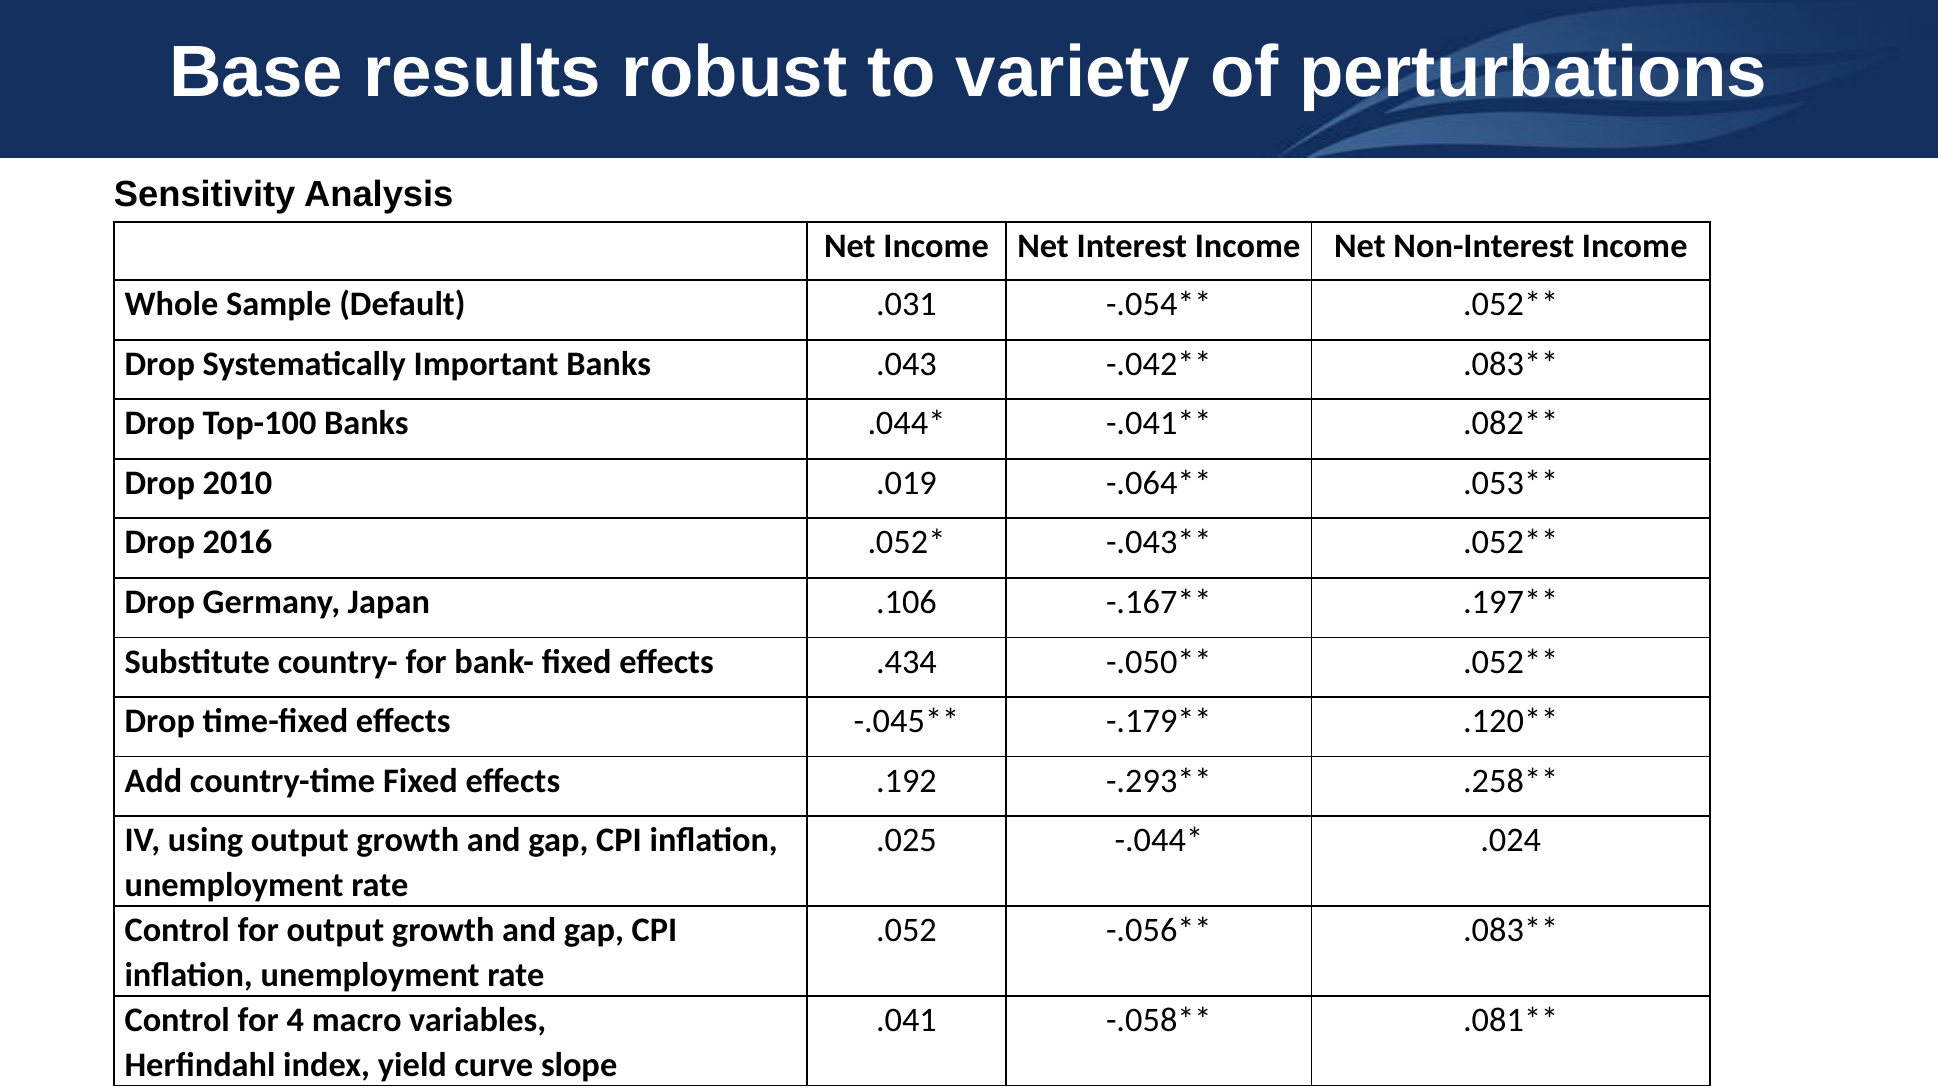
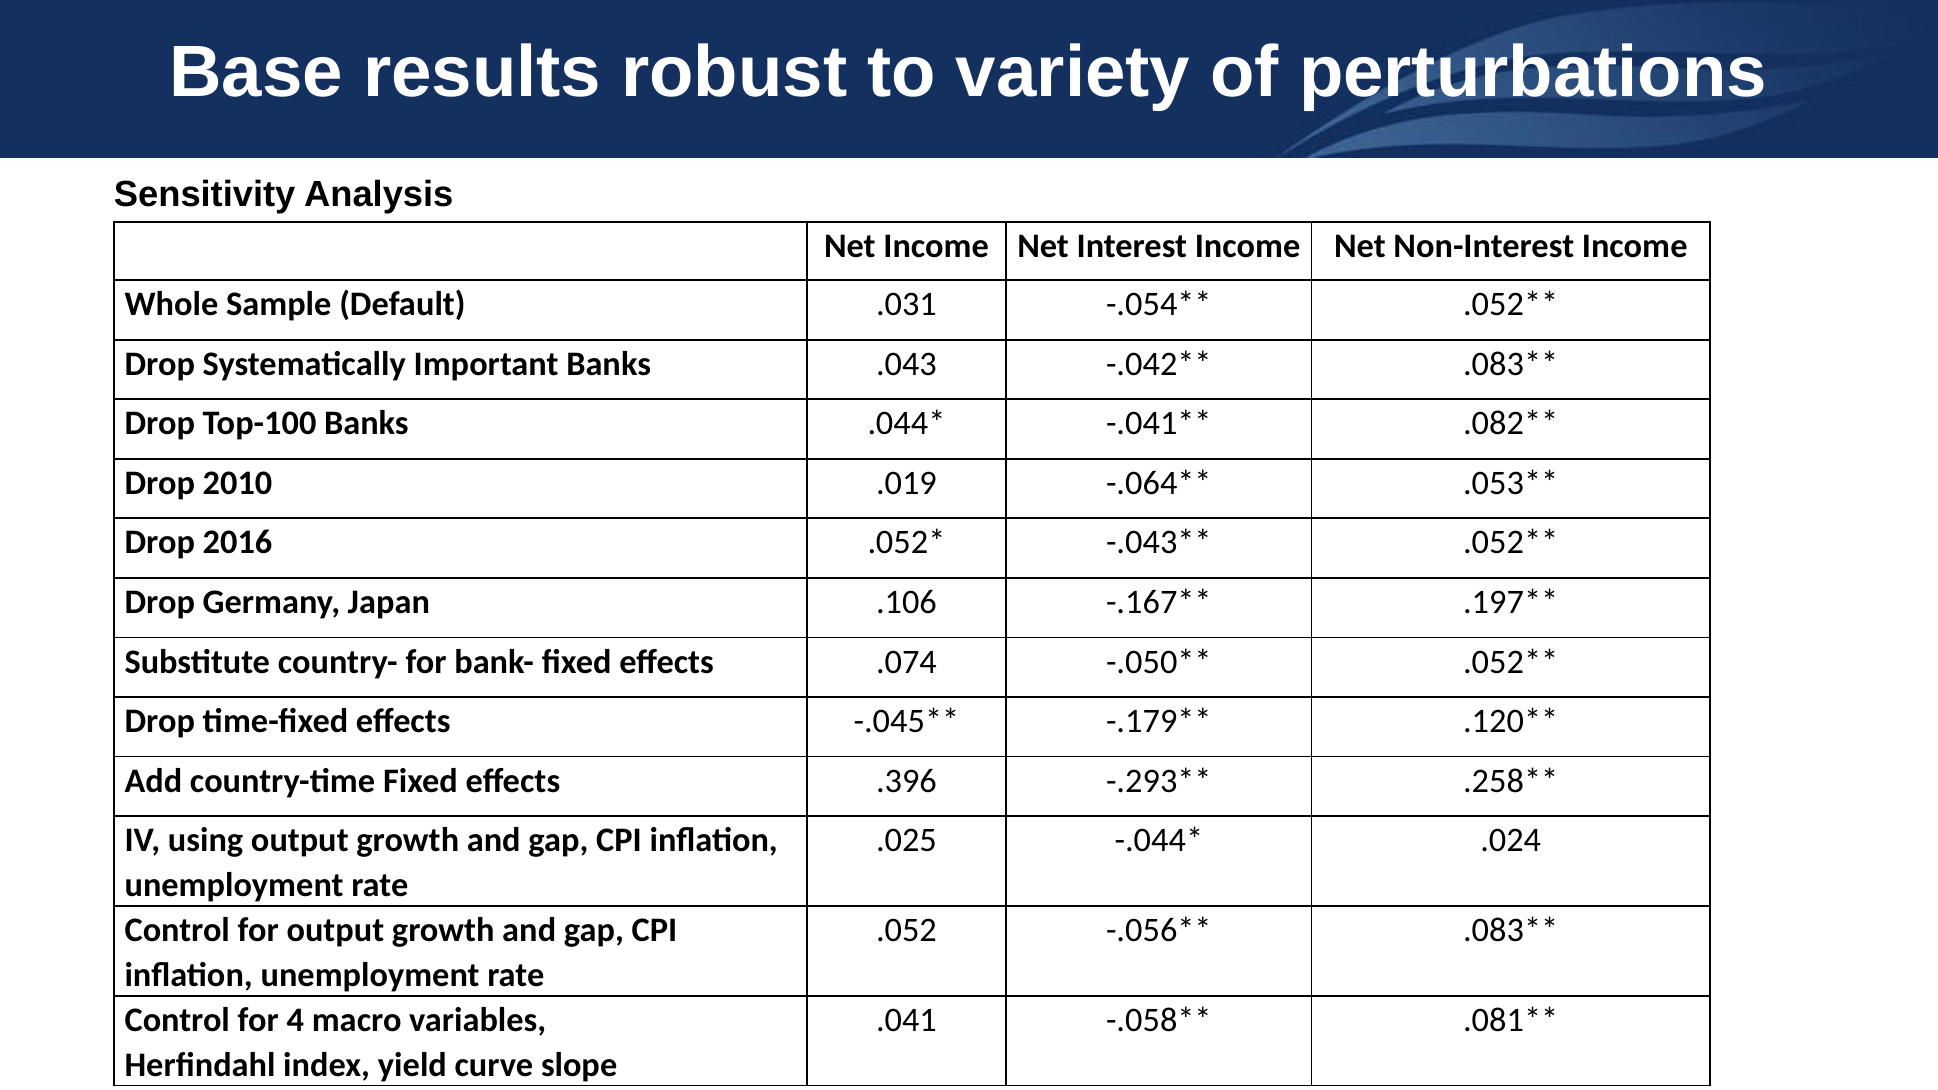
.434: .434 -> .074
.192: .192 -> .396
